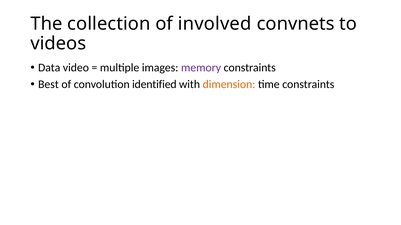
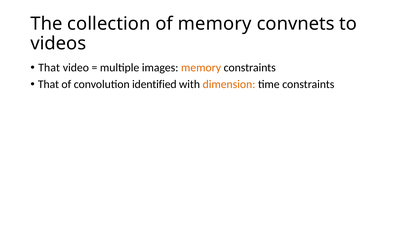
of involved: involved -> memory
Data at (49, 68): Data -> That
memory at (201, 68) colour: purple -> orange
Best at (48, 85): Best -> That
